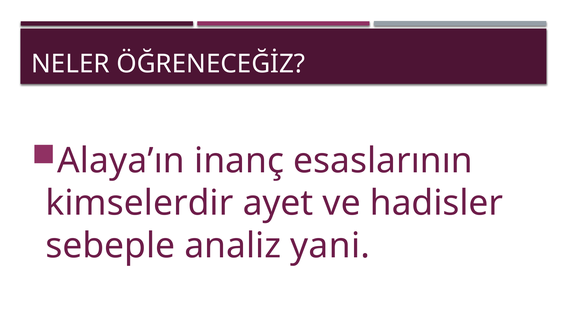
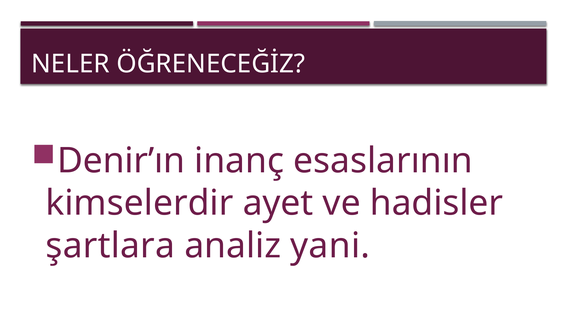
Alaya’ın: Alaya’ın -> Denir’ın
sebeple: sebeple -> şartlara
